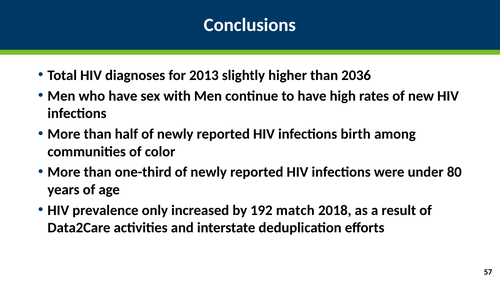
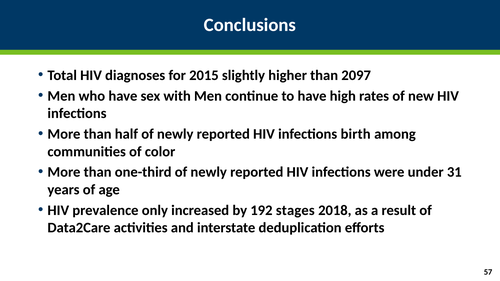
2013: 2013 -> 2015
2036: 2036 -> 2097
80: 80 -> 31
match: match -> stages
